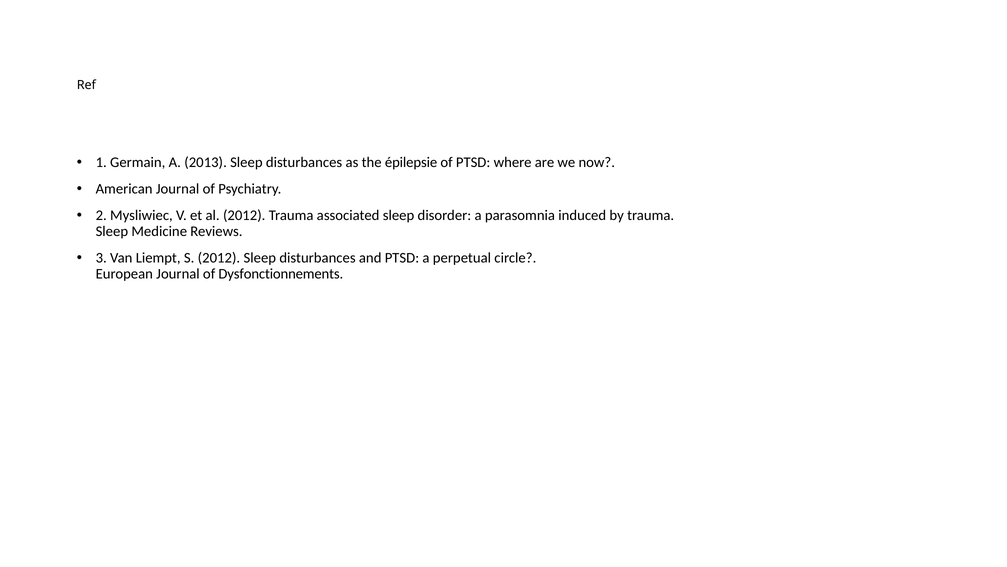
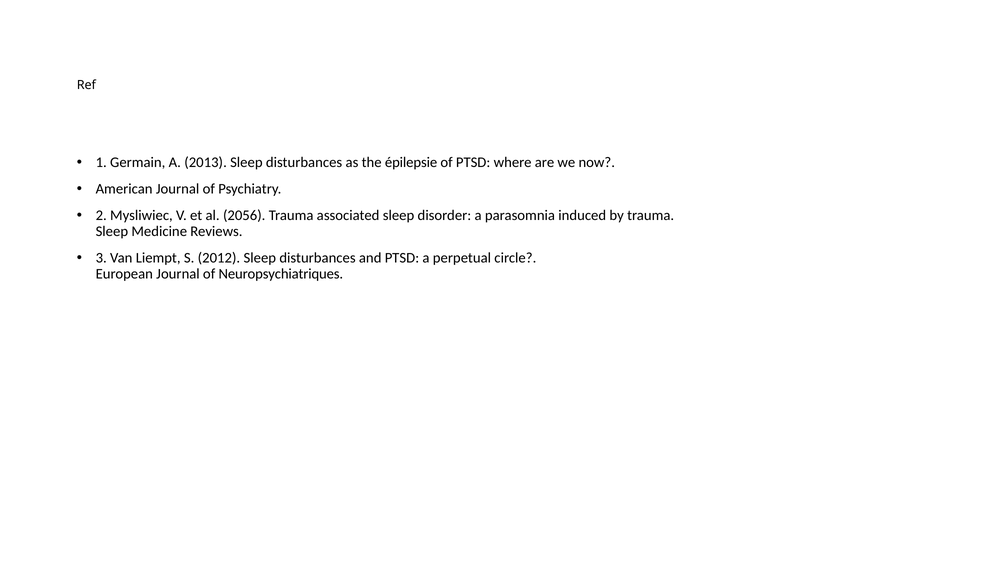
al 2012: 2012 -> 2056
Dysfonctionnements: Dysfonctionnements -> Neuropsychiatriques
